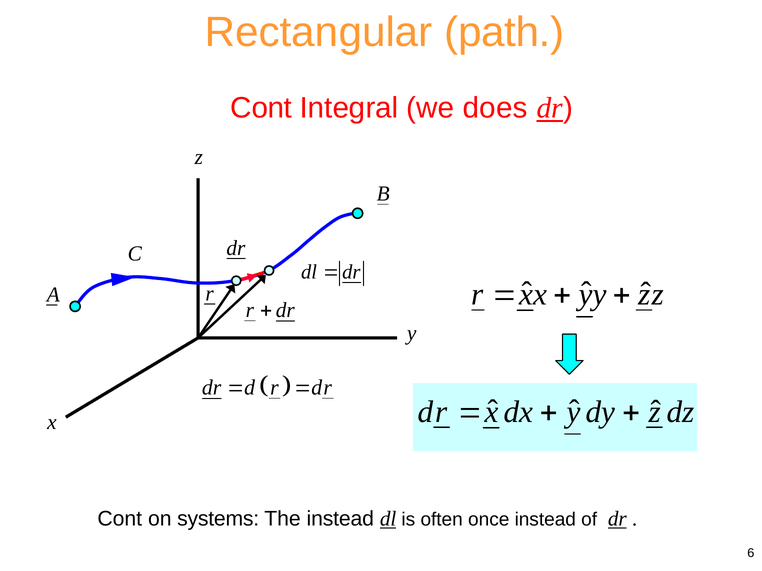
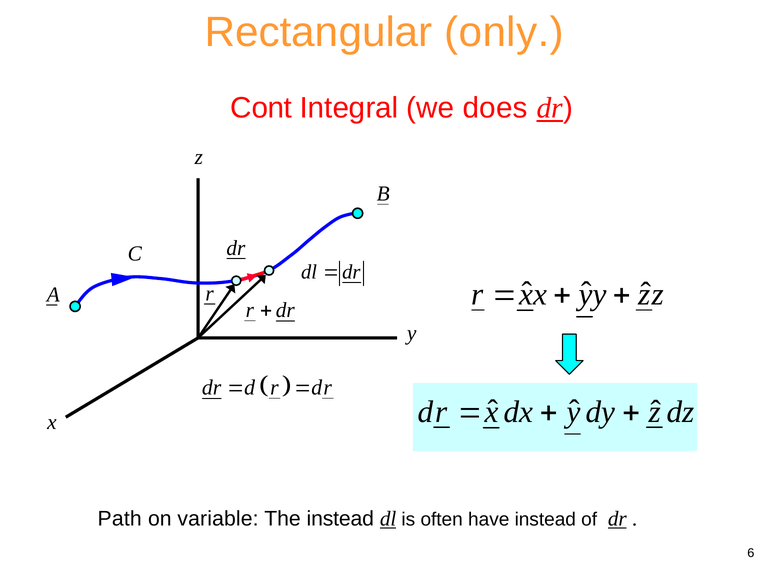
path: path -> only
Cont at (120, 519): Cont -> Path
systems: systems -> variable
once: once -> have
